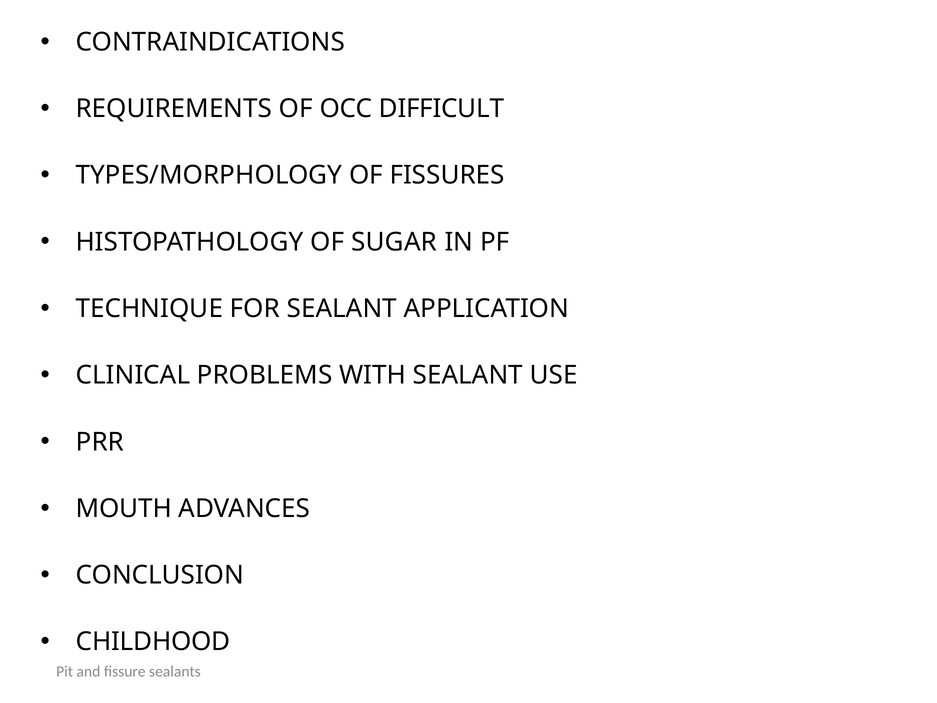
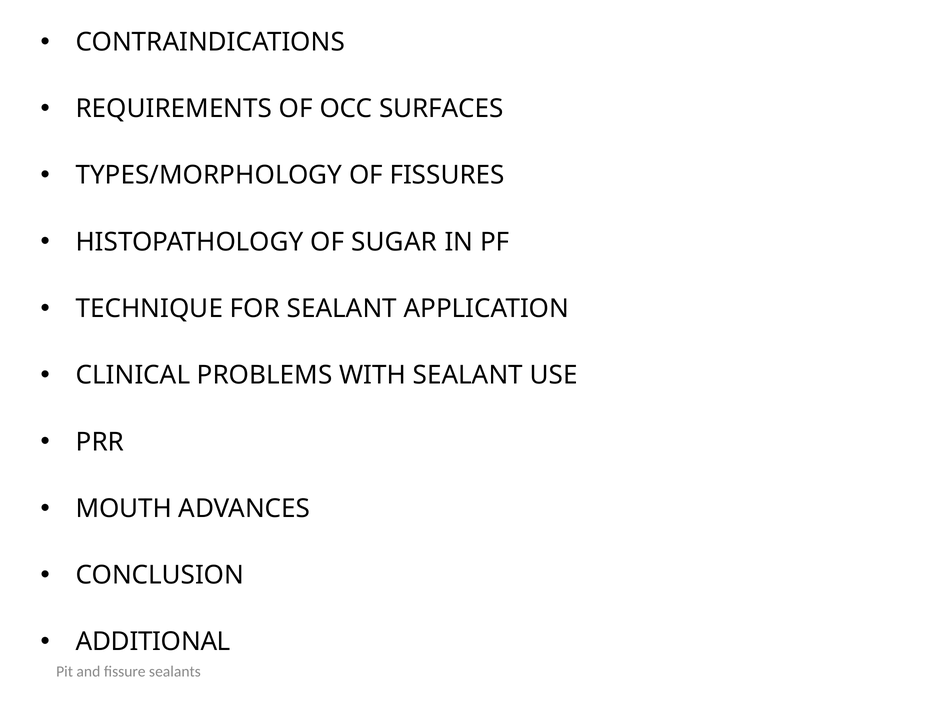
DIFFICULT: DIFFICULT -> SURFACES
CHILDHOOD: CHILDHOOD -> ADDITIONAL
